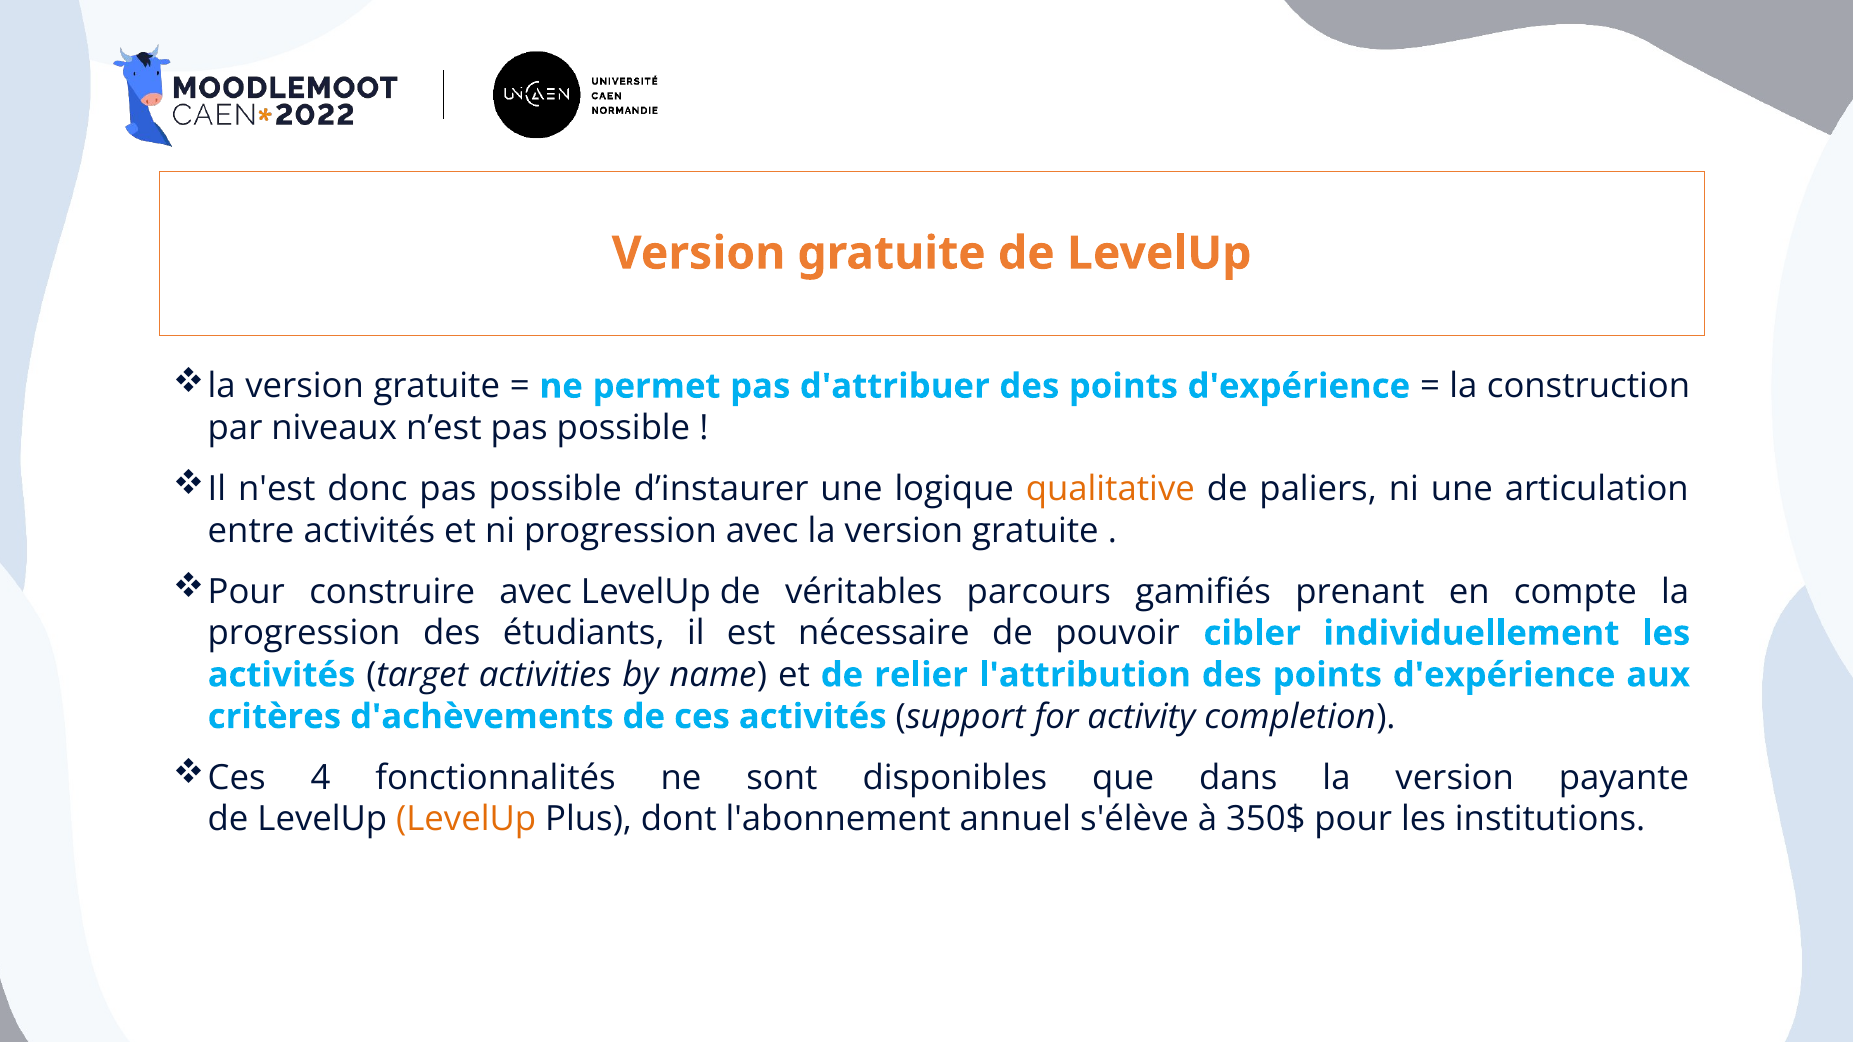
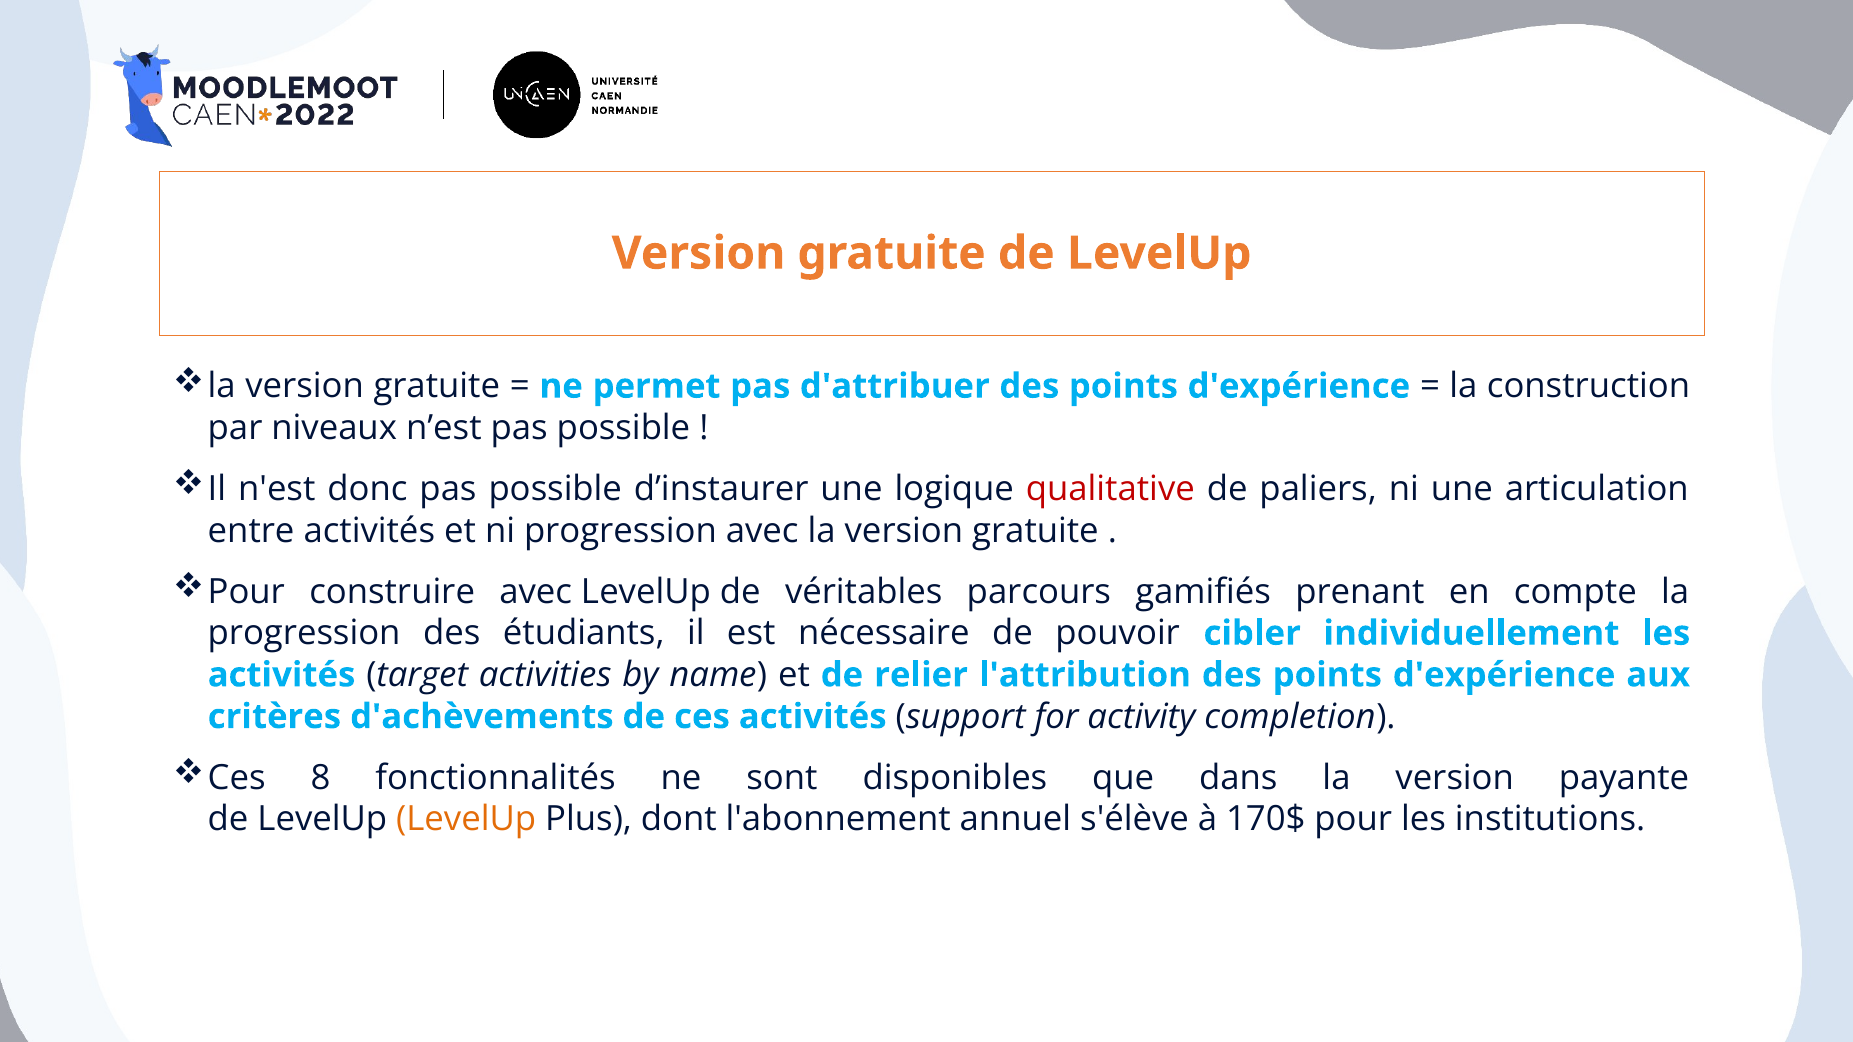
qualitative colour: orange -> red
4: 4 -> 8
350$: 350$ -> 170$
